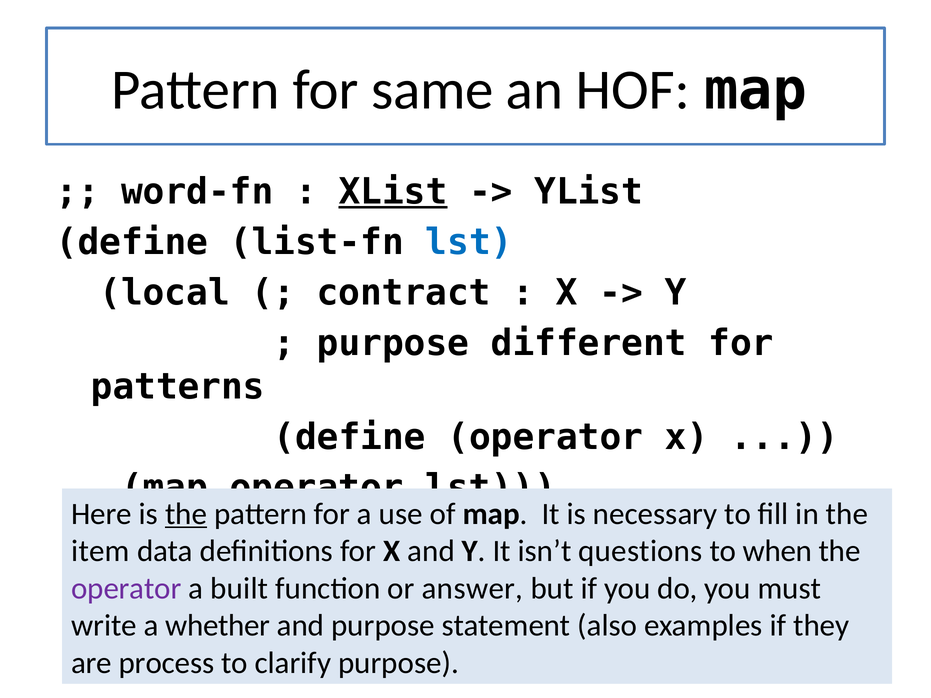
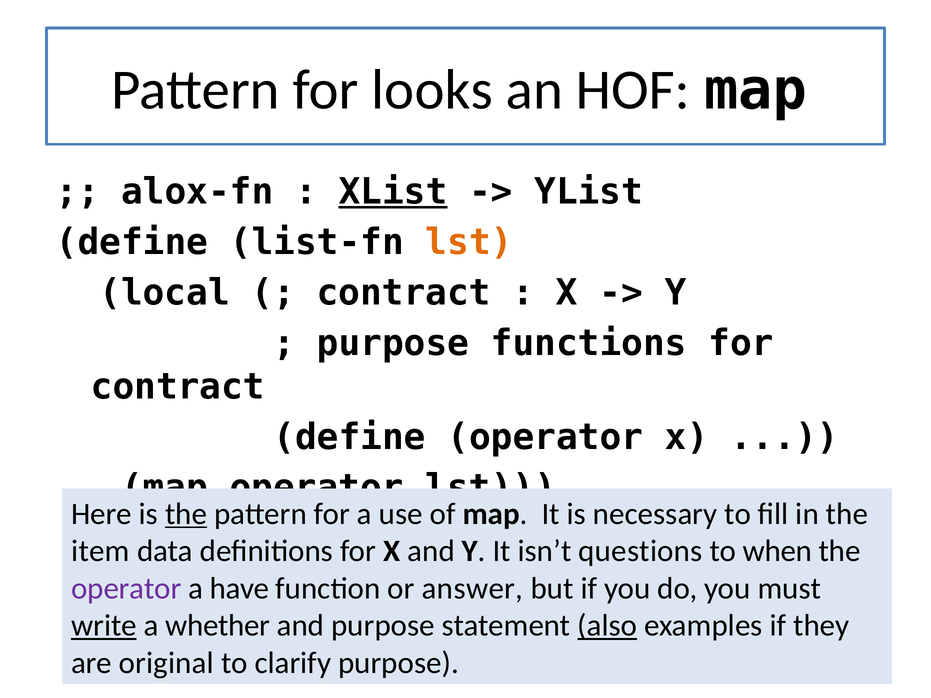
same: same -> looks
word-fn: word-fn -> alox-fn
lst at (469, 242) colour: blue -> orange
different: different -> functions
patterns at (178, 387): patterns -> contract
built: built -> have
write underline: none -> present
also underline: none -> present
process: process -> original
